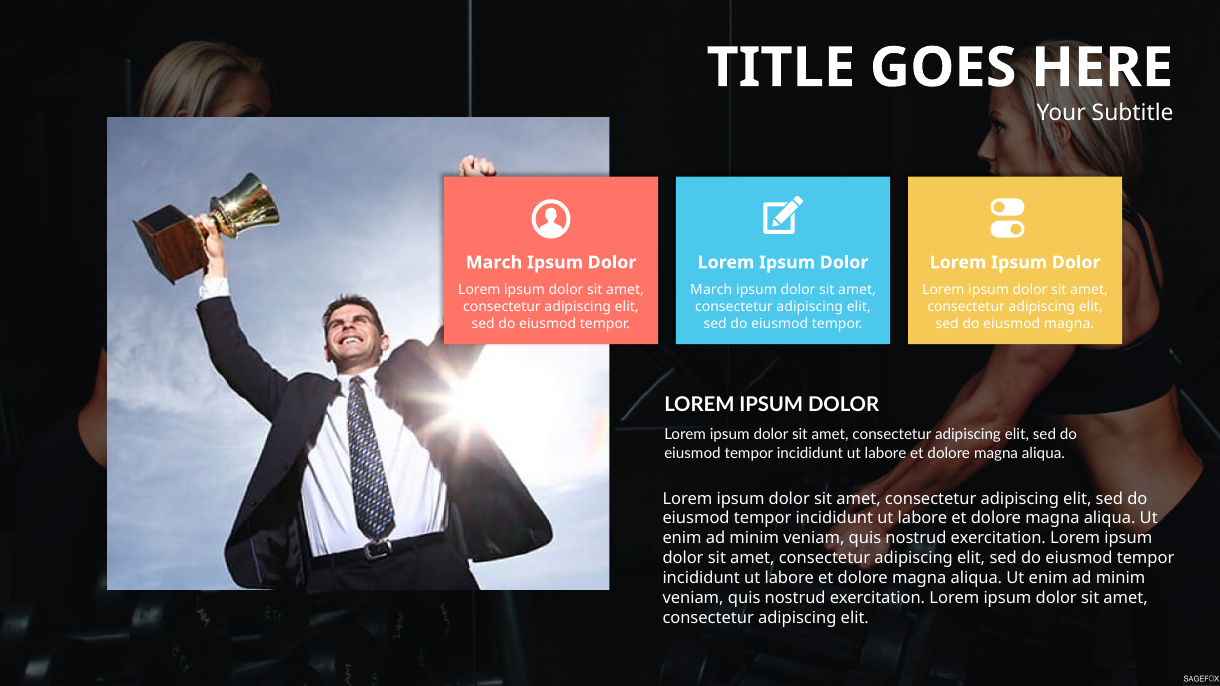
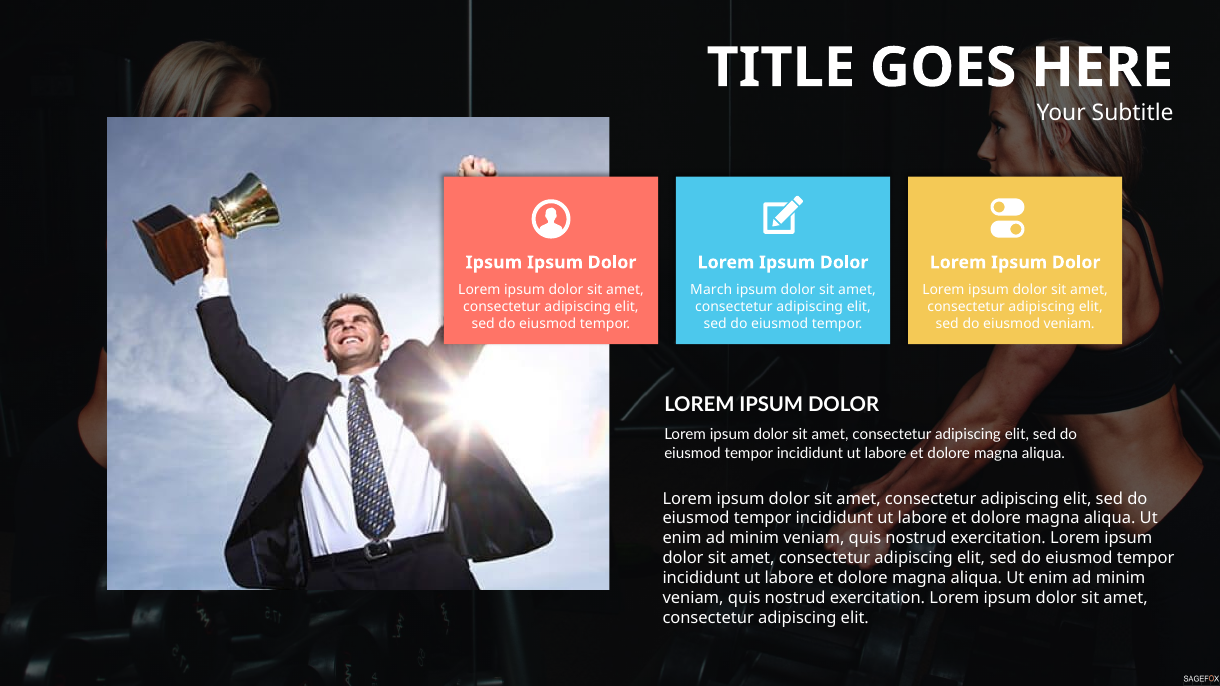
March at (494, 263): March -> Ipsum
eiusmod magna: magna -> veniam
